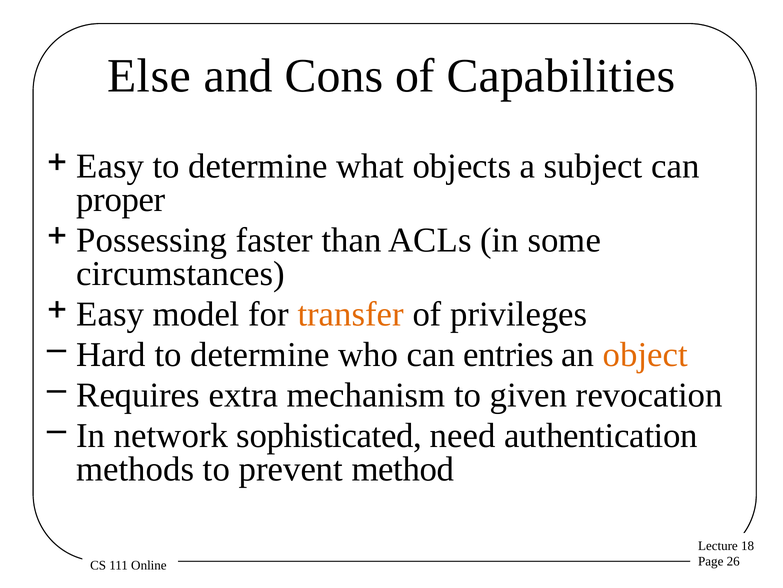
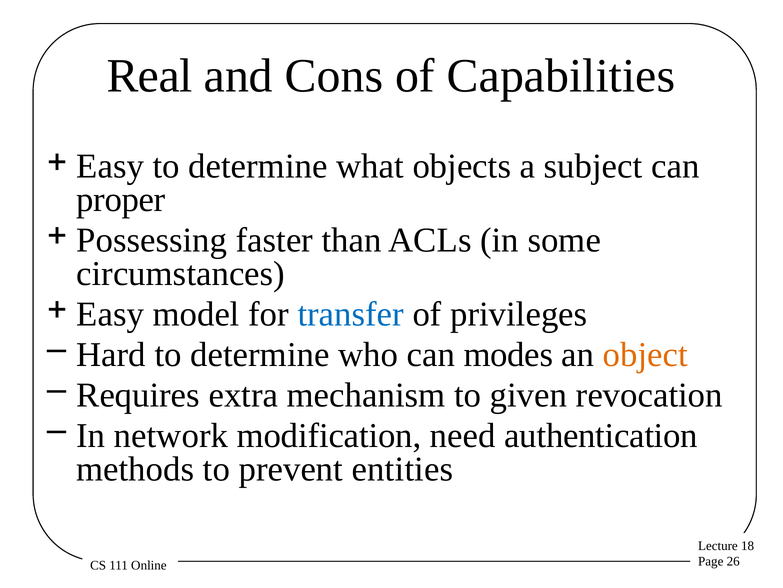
Else: Else -> Real
transfer colour: orange -> blue
entries: entries -> modes
sophisticated: sophisticated -> modification
method: method -> entities
